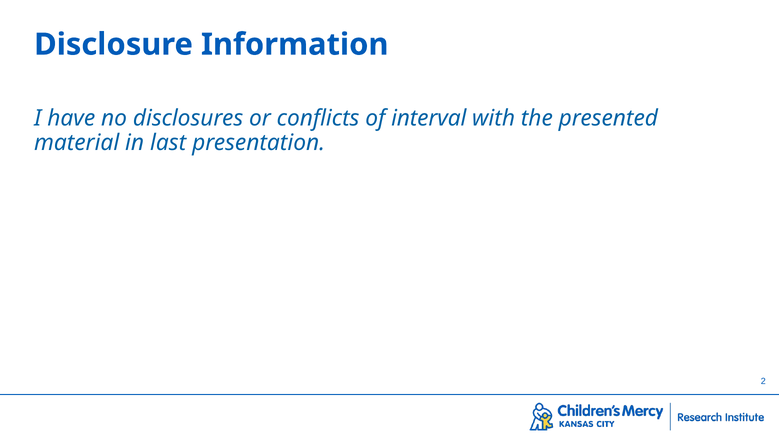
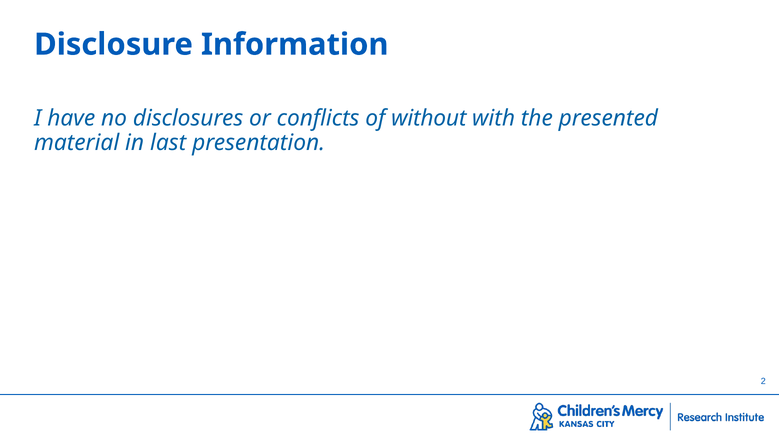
interval: interval -> without
